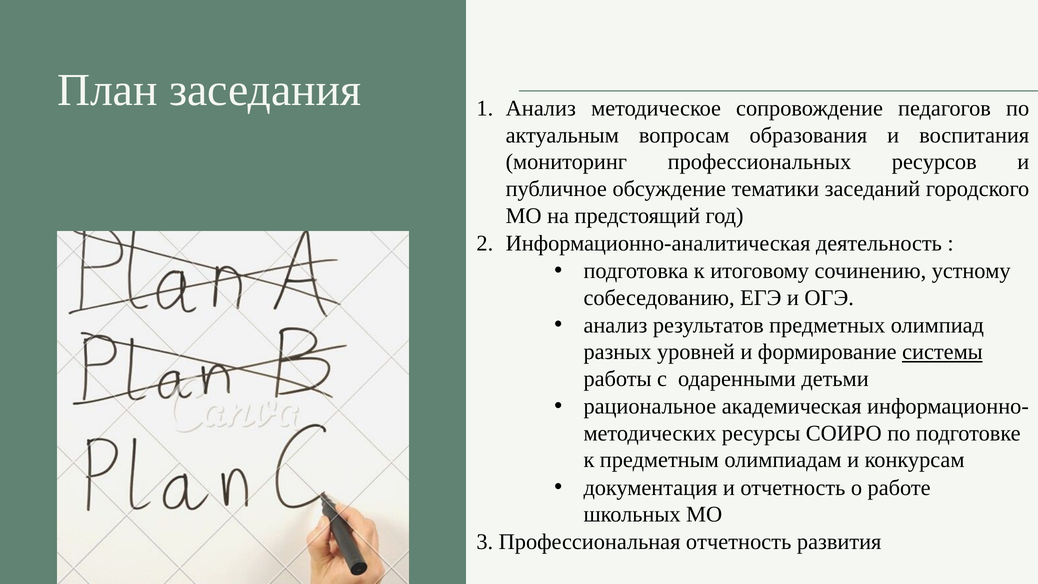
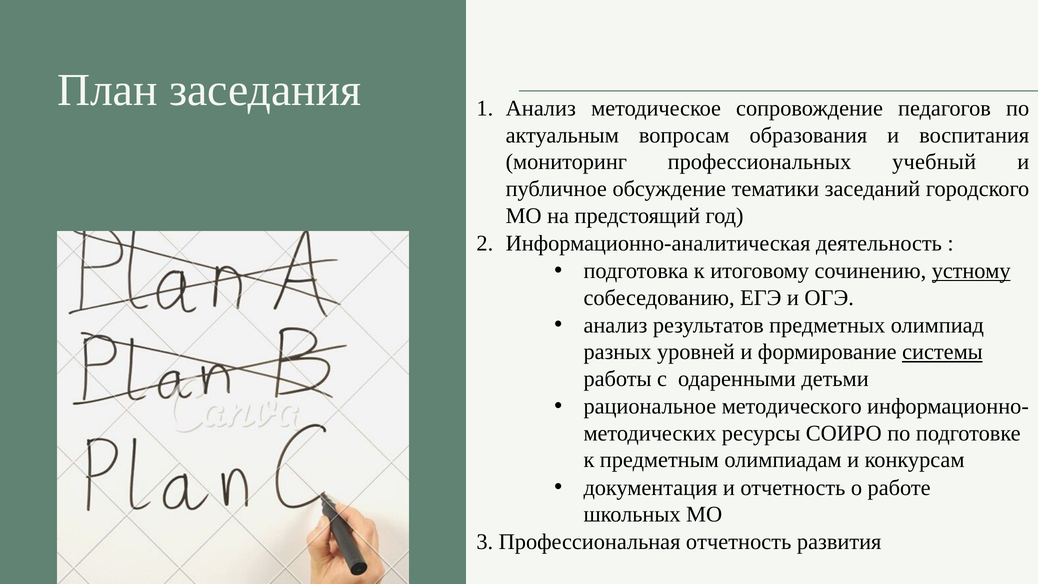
ресурсов: ресурсов -> учебный
устному underline: none -> present
академическая: академическая -> методического
